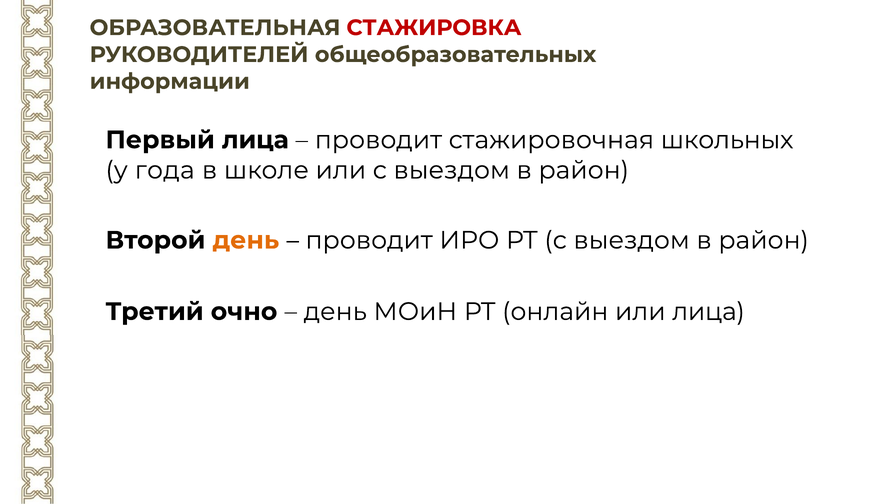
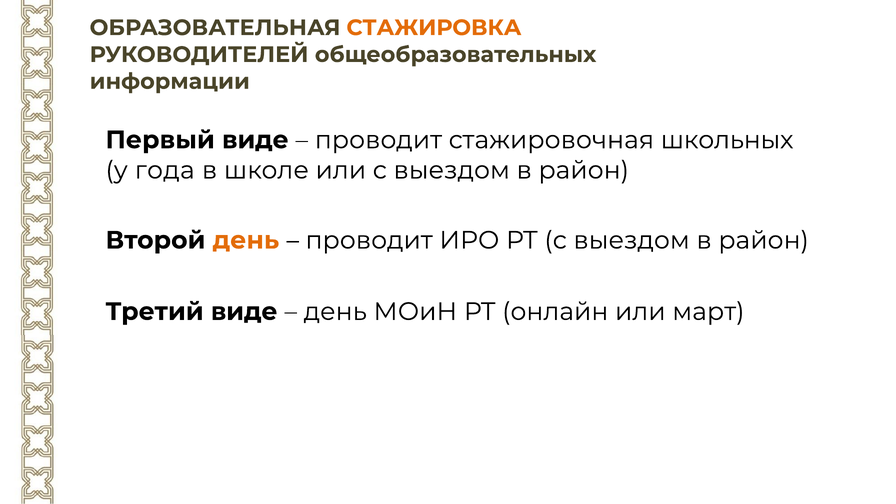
СТАЖИРОВКА colour: red -> orange
Первый лица: лица -> виде
Третий очно: очно -> виде
или лица: лица -> март
